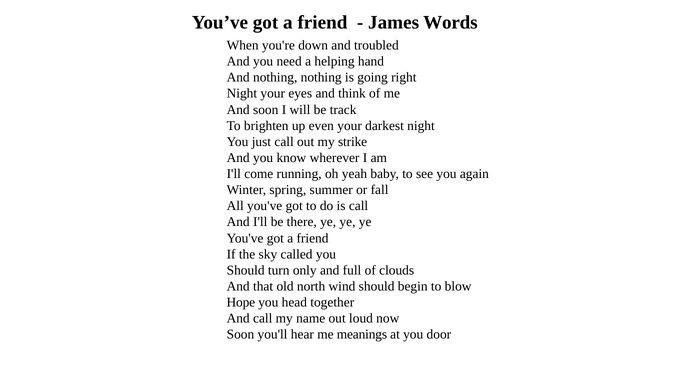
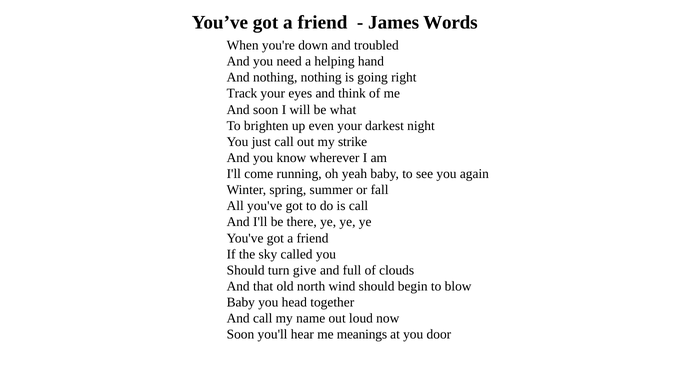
Night at (242, 94): Night -> Track
track: track -> what
only: only -> give
Hope at (241, 302): Hope -> Baby
